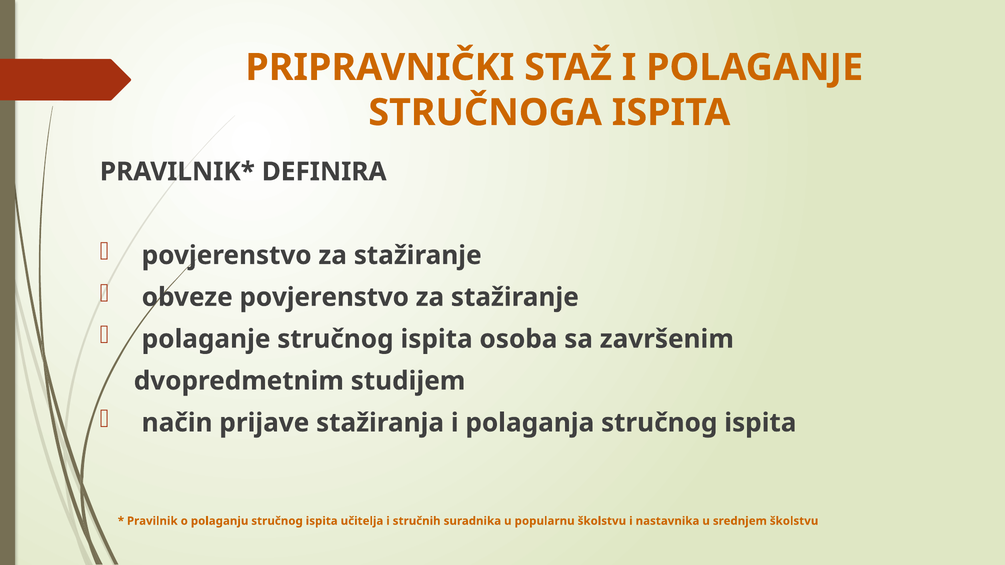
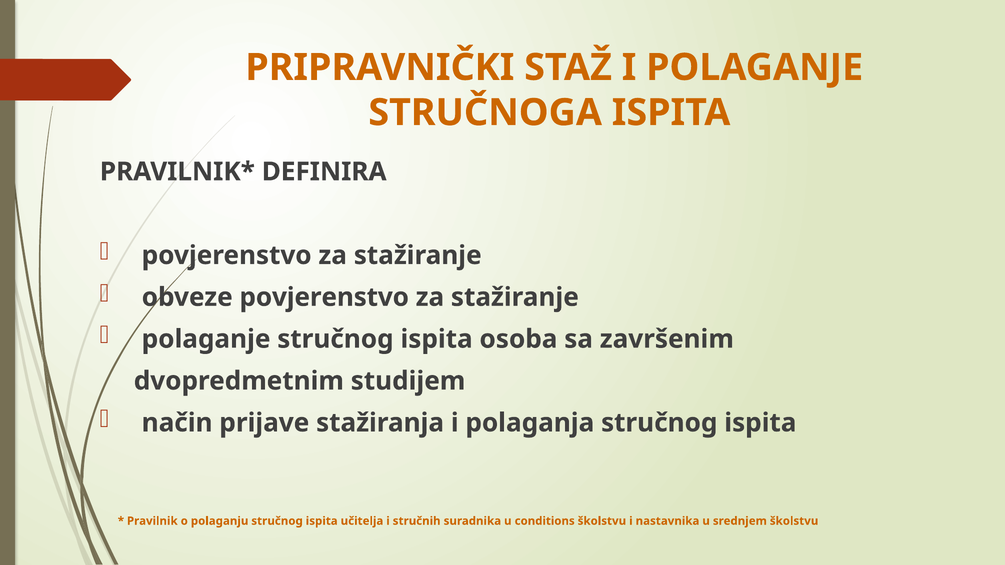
popularnu: popularnu -> conditions
